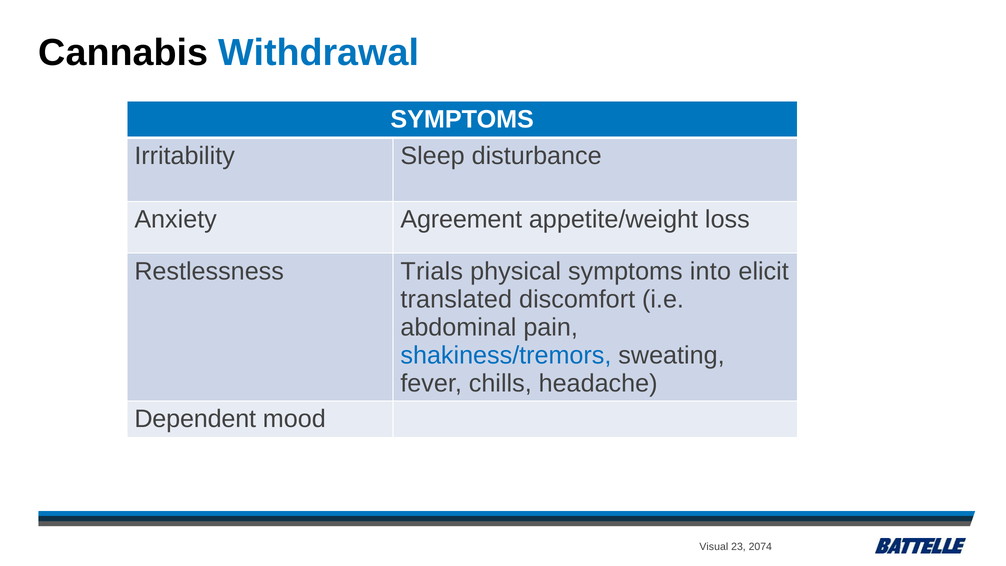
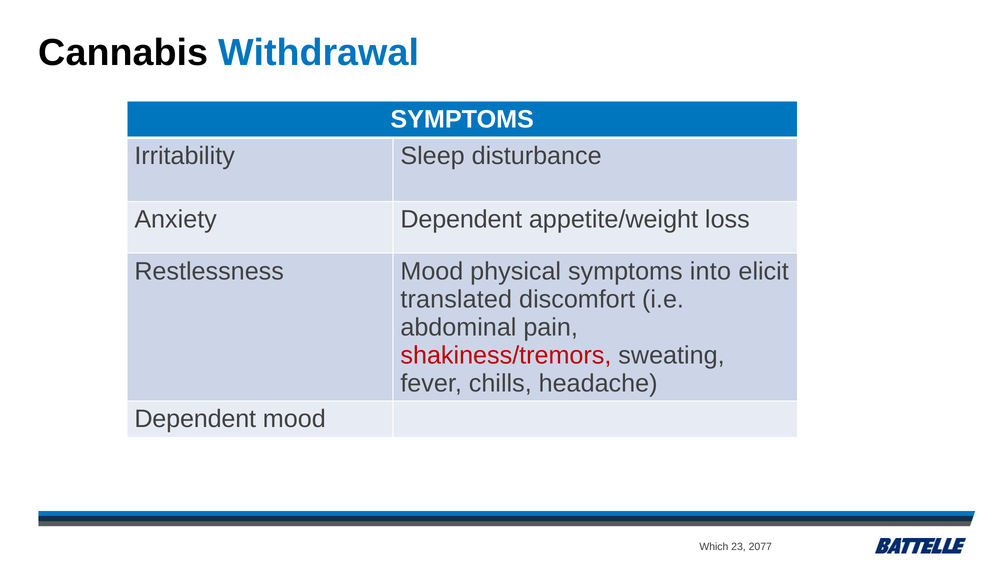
Anxiety Agreement: Agreement -> Dependent
Restlessness Trials: Trials -> Mood
shakiness/tremors colour: blue -> red
Visual: Visual -> Which
2074: 2074 -> 2077
